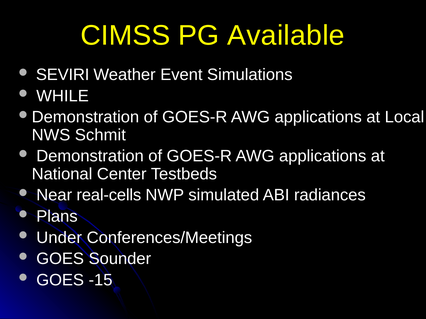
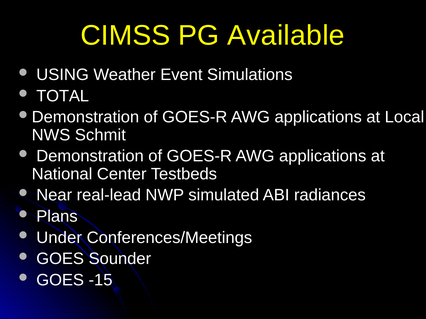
SEVIRI: SEVIRI -> USING
WHILE: WHILE -> TOTAL
real-cells: real-cells -> real-lead
